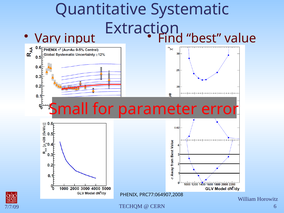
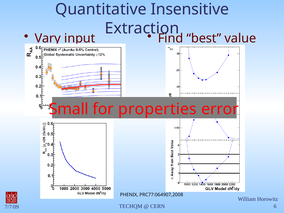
Systematic: Systematic -> Insensitive
parameter: parameter -> properties
